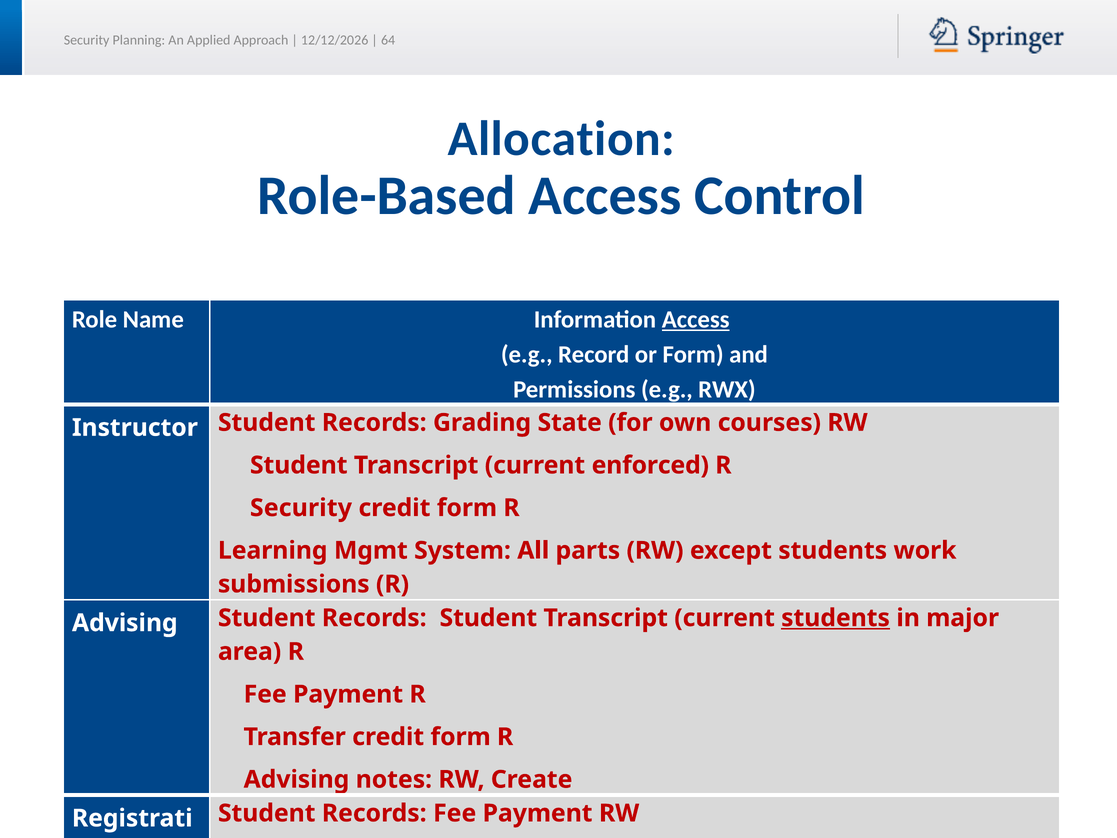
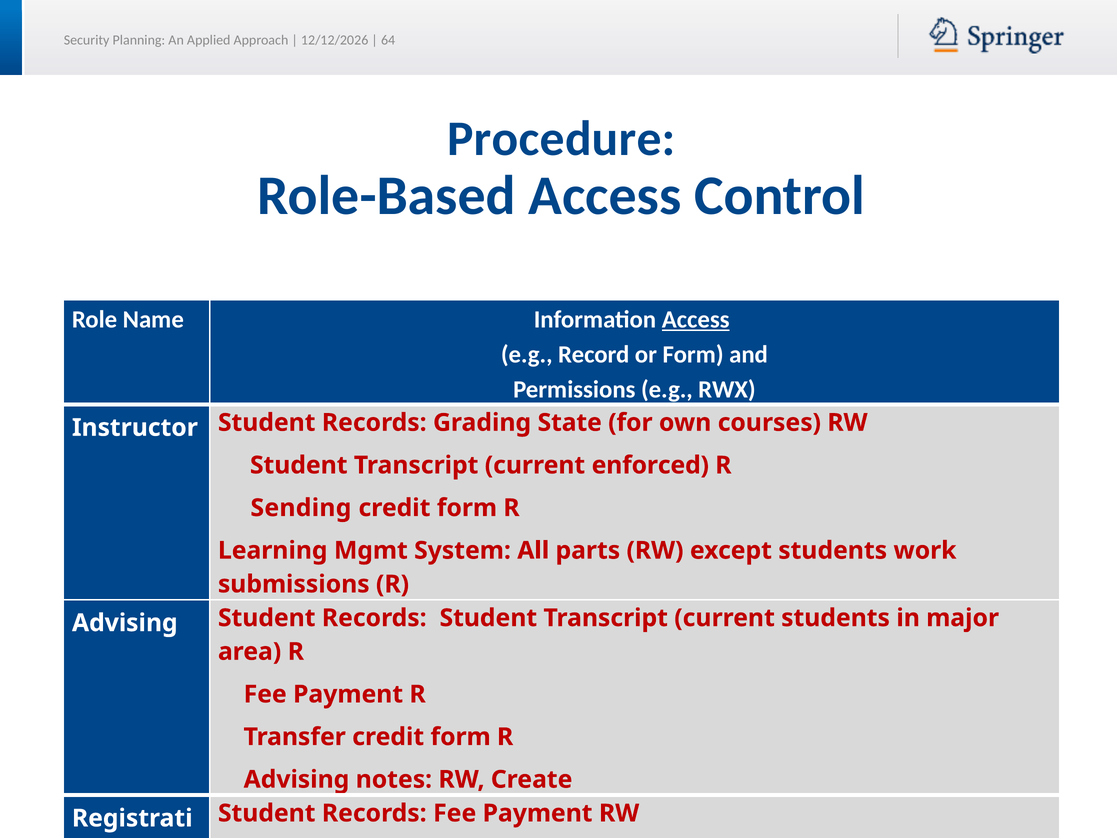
Allocation: Allocation -> Procedure
Security at (301, 508): Security -> Sending
students at (836, 618) underline: present -> none
